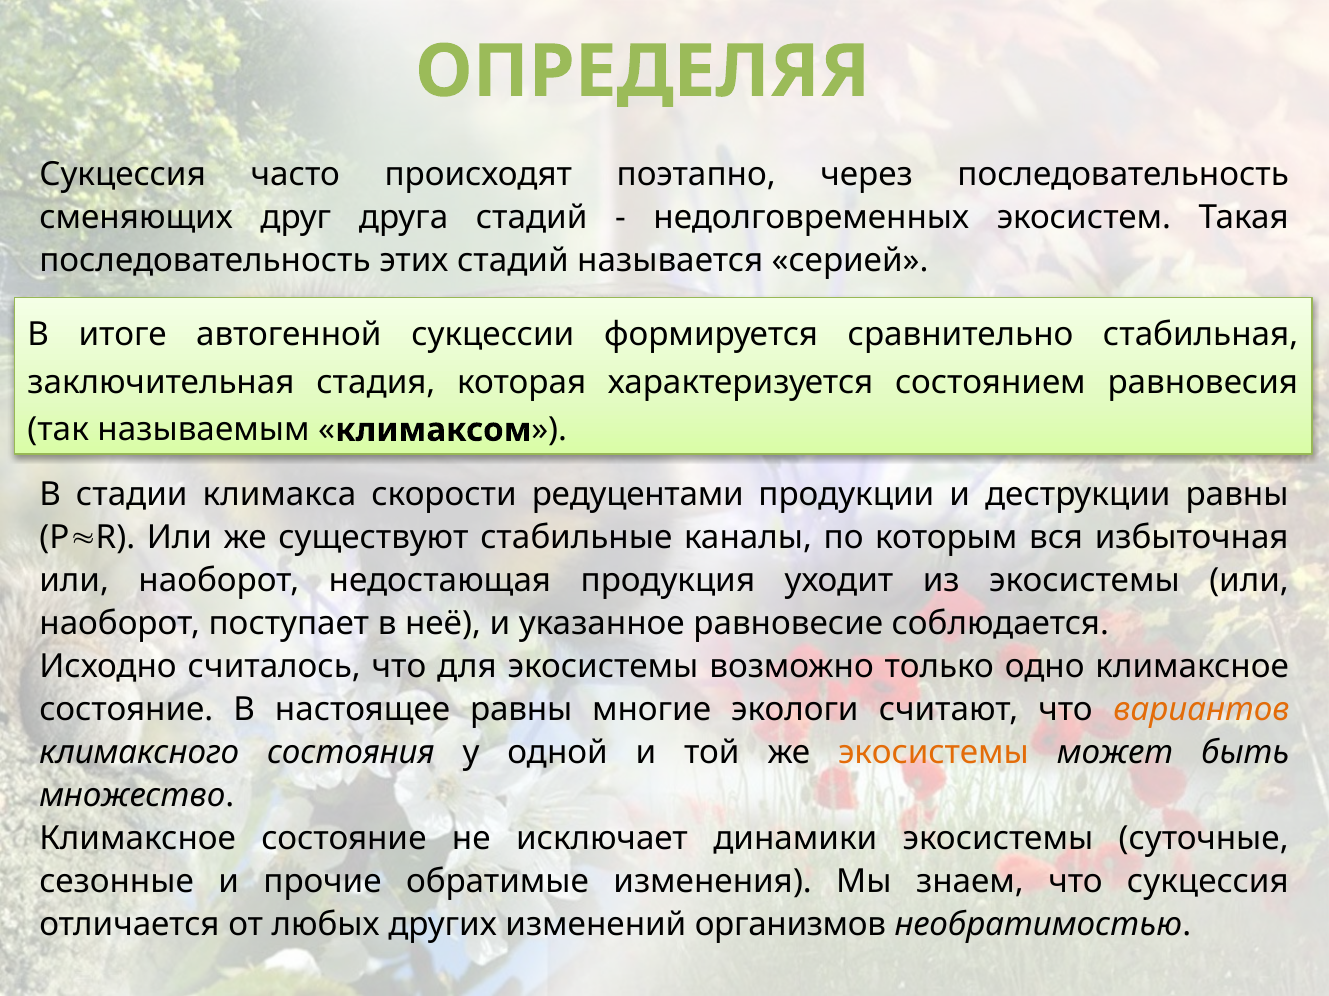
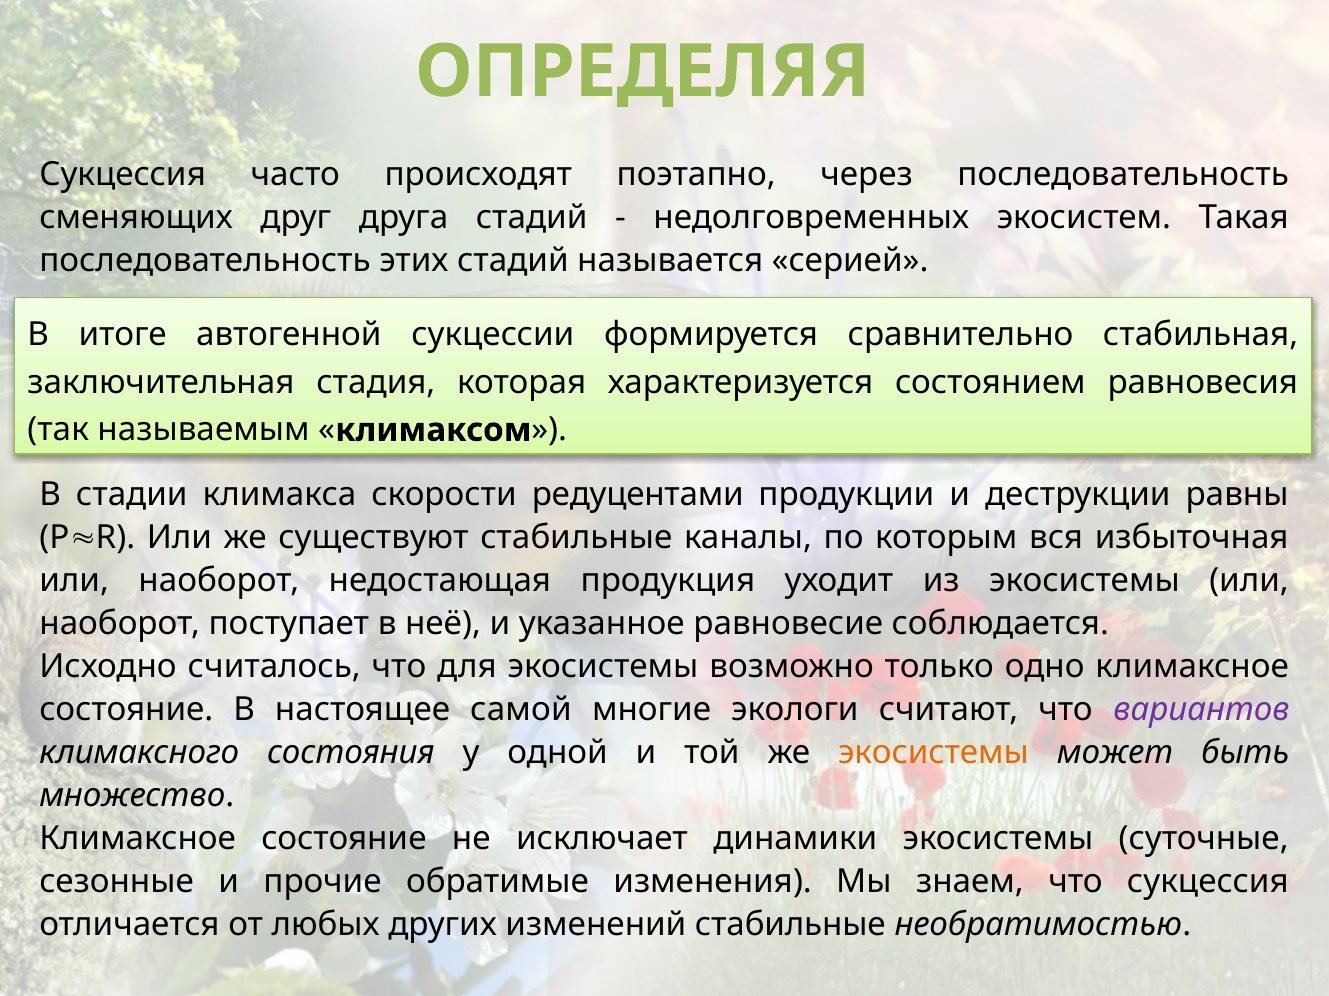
настоящее равны: равны -> самой
вариантов colour: orange -> purple
изменений организмов: организмов -> стабильные
